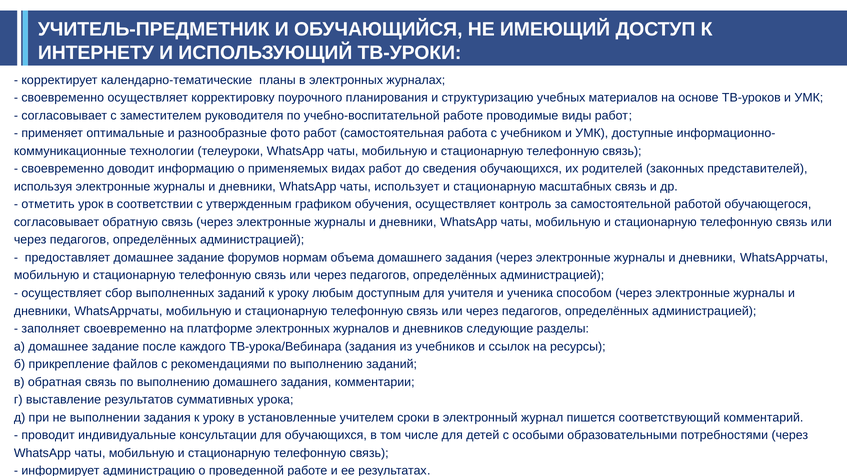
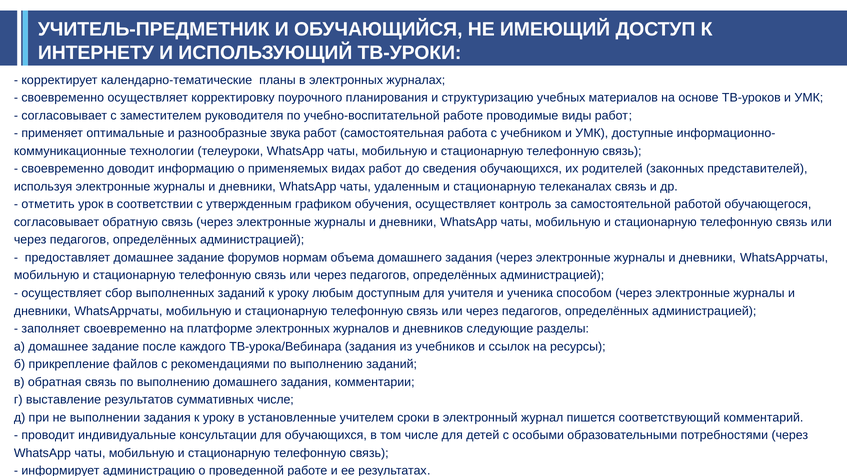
фото: фото -> звука
использует: использует -> удаленным
масштабных: масштабных -> телеканалах
суммативных урока: урока -> числе
